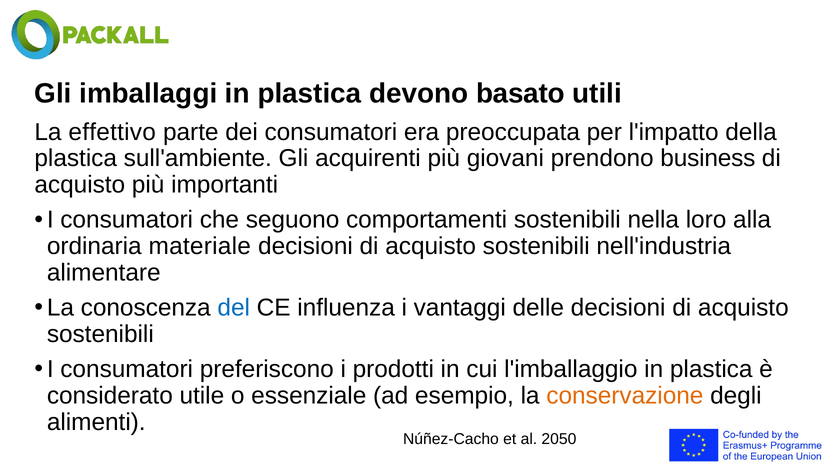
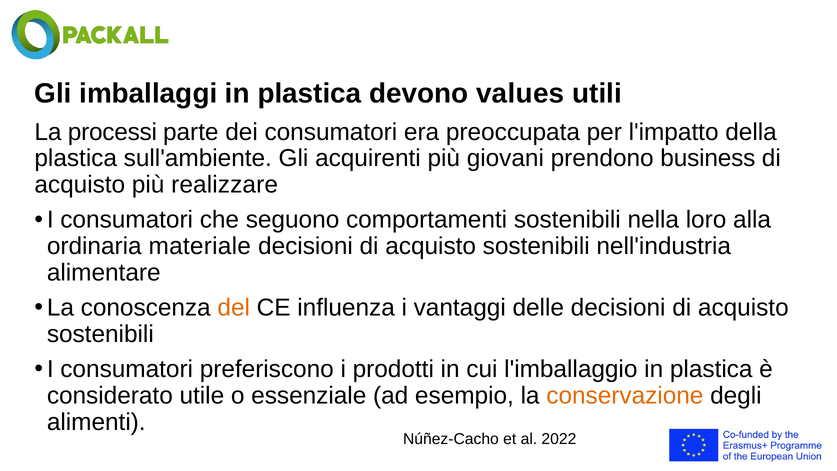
basato: basato -> values
effettivo: effettivo -> processi
importanti: importanti -> realizzare
del colour: blue -> orange
2050: 2050 -> 2022
